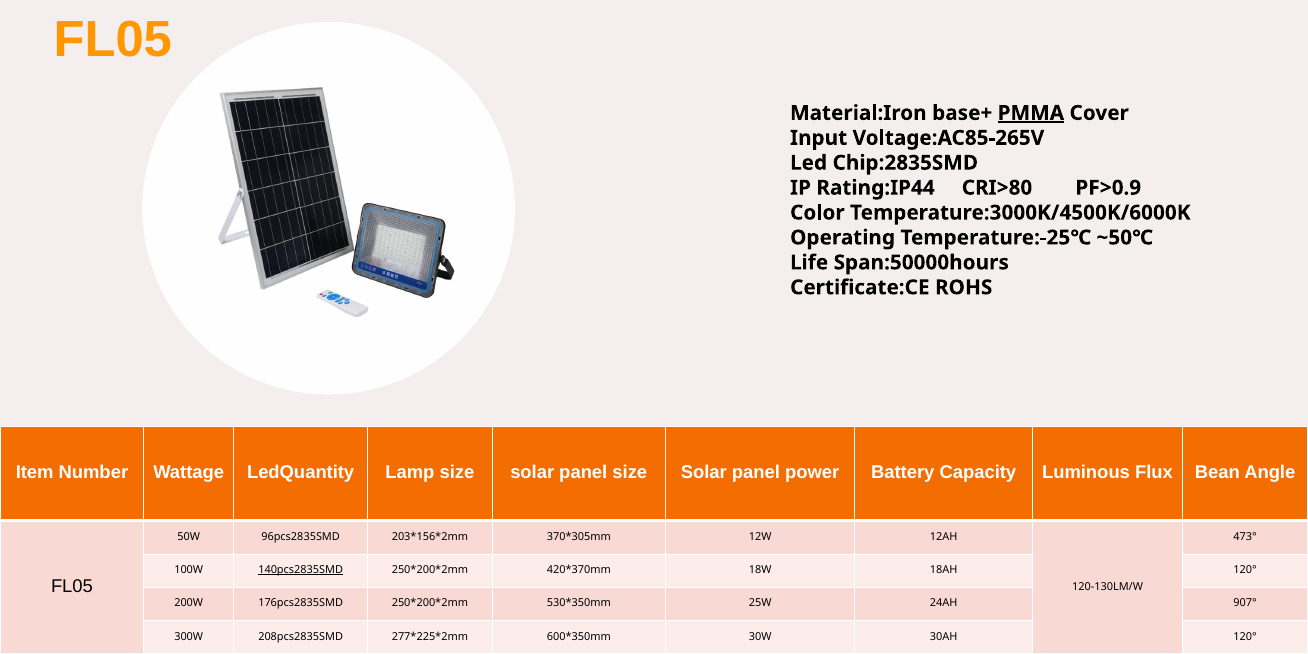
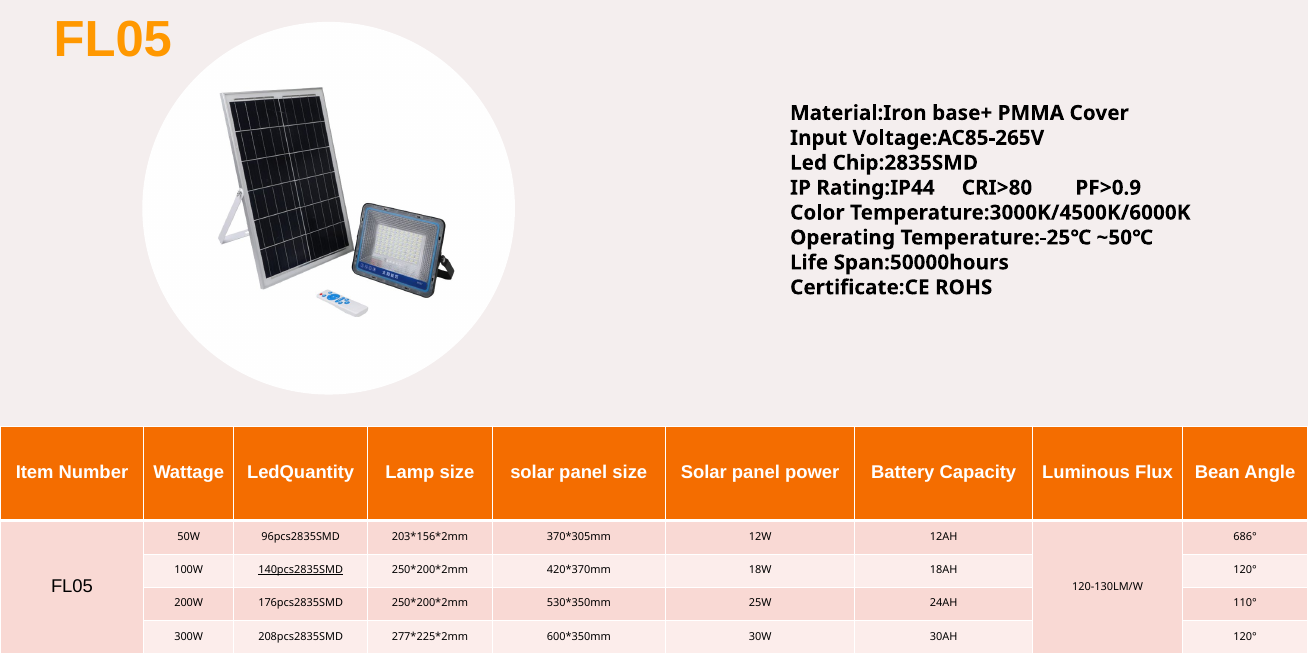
PMMA underline: present -> none
473°: 473° -> 686°
907°: 907° -> 110°
